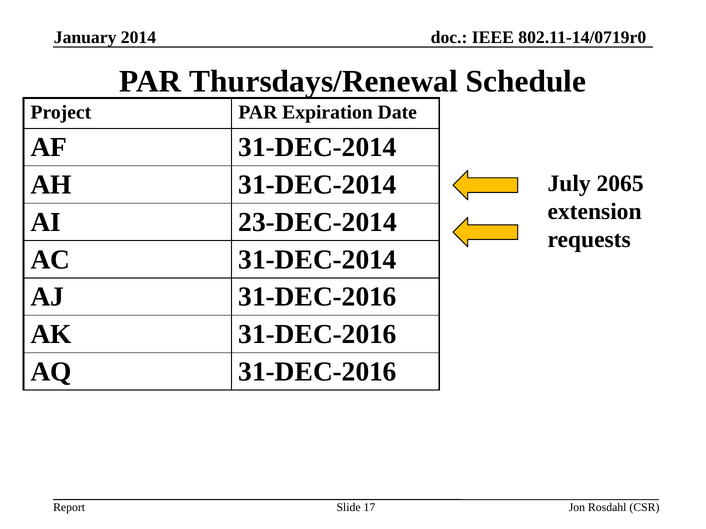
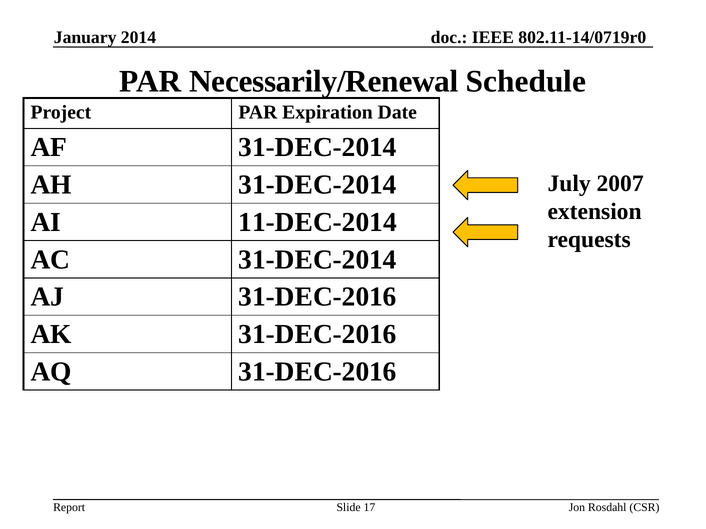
Thursdays/Renewal: Thursdays/Renewal -> Necessarily/Renewal
2065: 2065 -> 2007
23-DEC-2014: 23-DEC-2014 -> 11-DEC-2014
